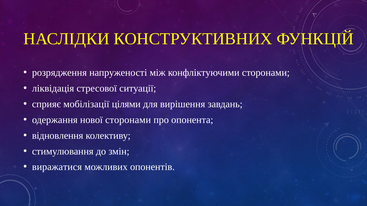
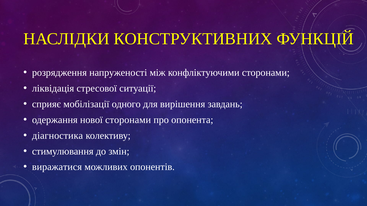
цілями: цілями -> одного
відновлення: відновлення -> діагностика
